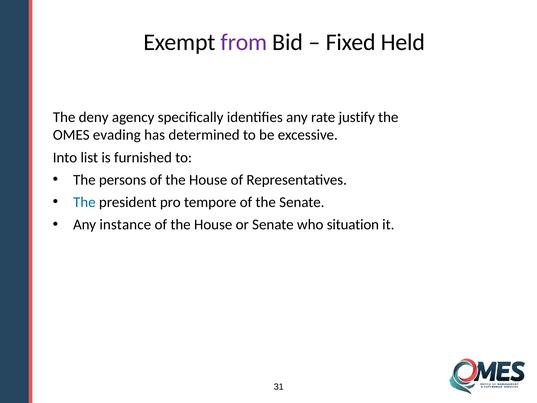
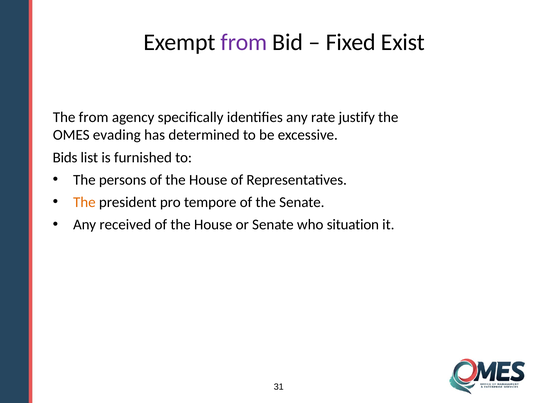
Held: Held -> Exist
The deny: deny -> from
Into: Into -> Bids
The at (84, 202) colour: blue -> orange
instance: instance -> received
